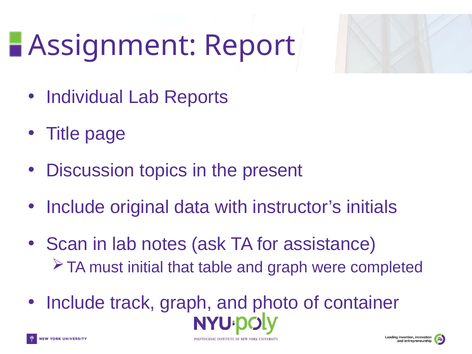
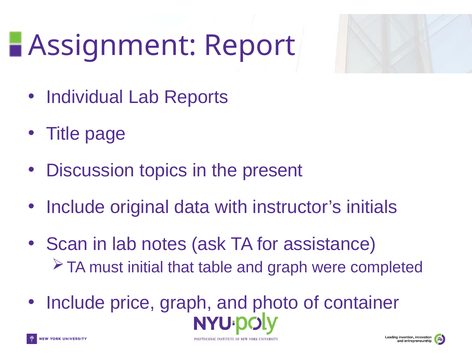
track: track -> price
